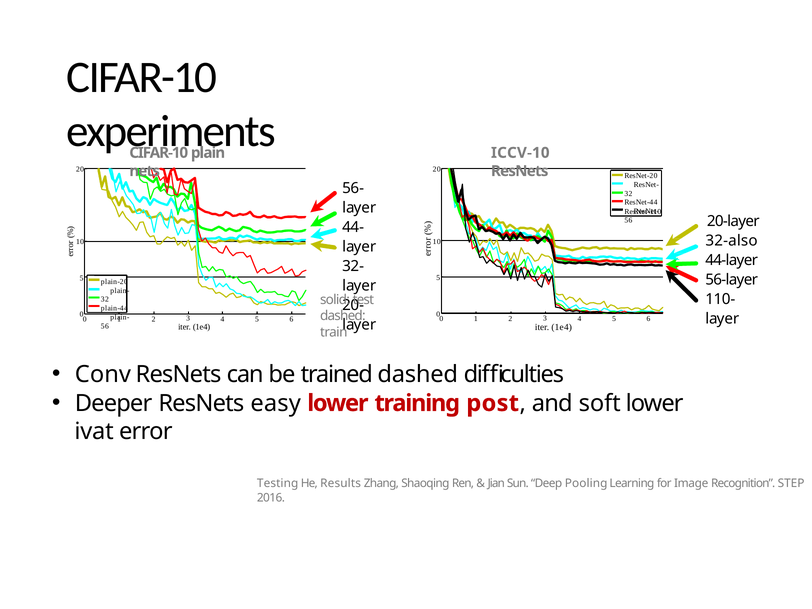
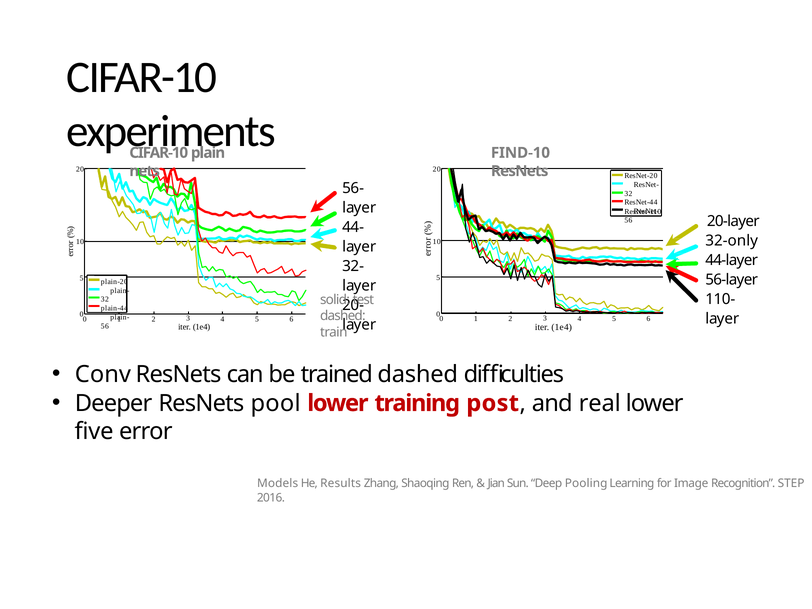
ICCV-10: ICCV-10 -> FIND-10
32-also: 32-also -> 32-only
easy: easy -> pool
soft: soft -> real
ivat: ivat -> five
Testing: Testing -> Models
